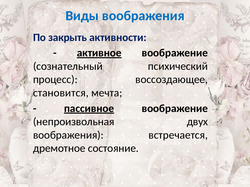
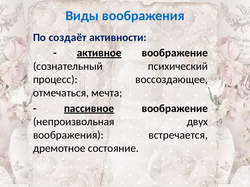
закрыть: закрыть -> создаёт
становится: становится -> отмечаться
